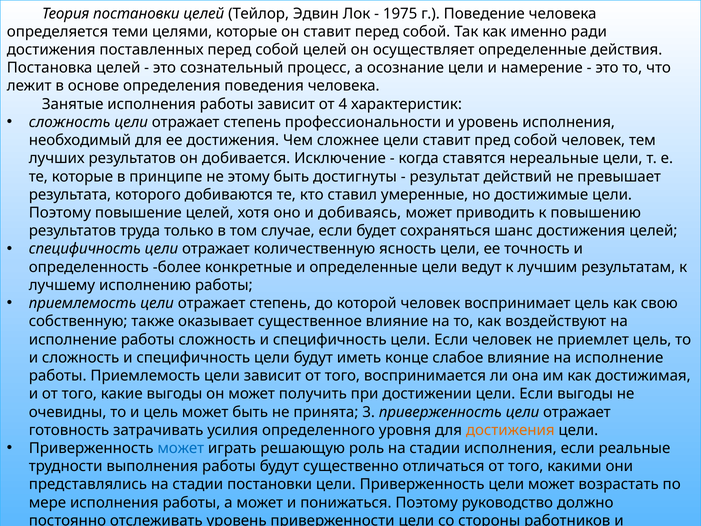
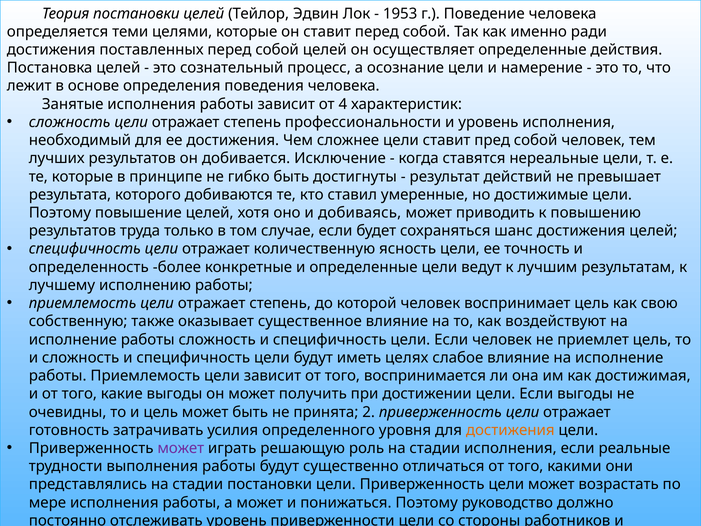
1975: 1975 -> 1953
этому: этому -> гибко
конце: конце -> целях
3: 3 -> 2
может at (181, 448) colour: blue -> purple
